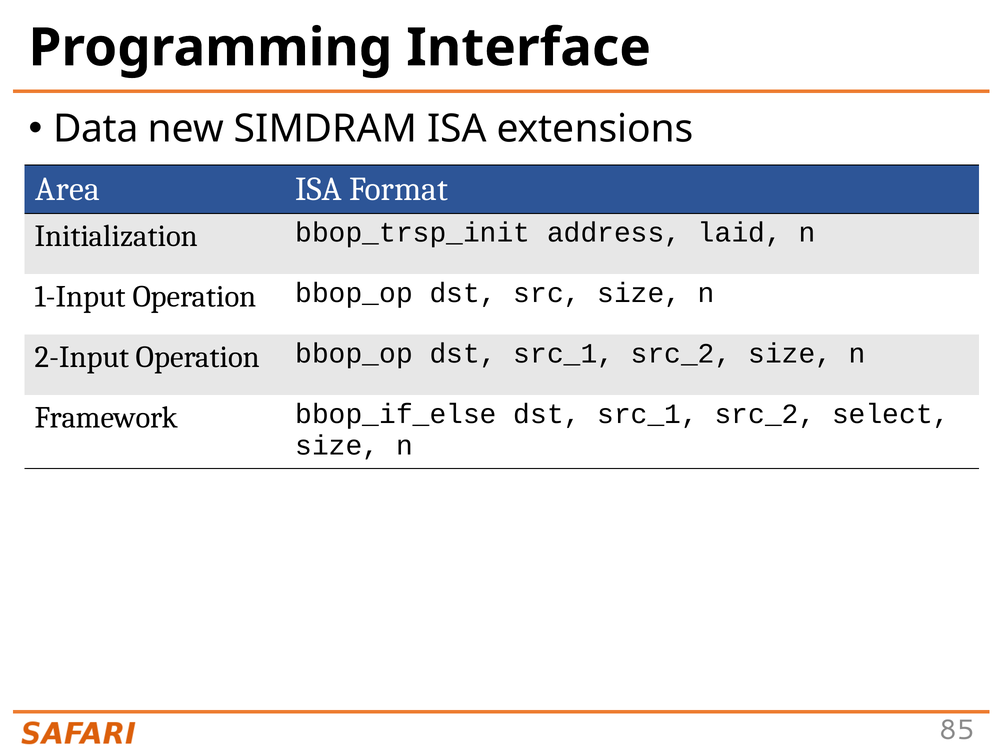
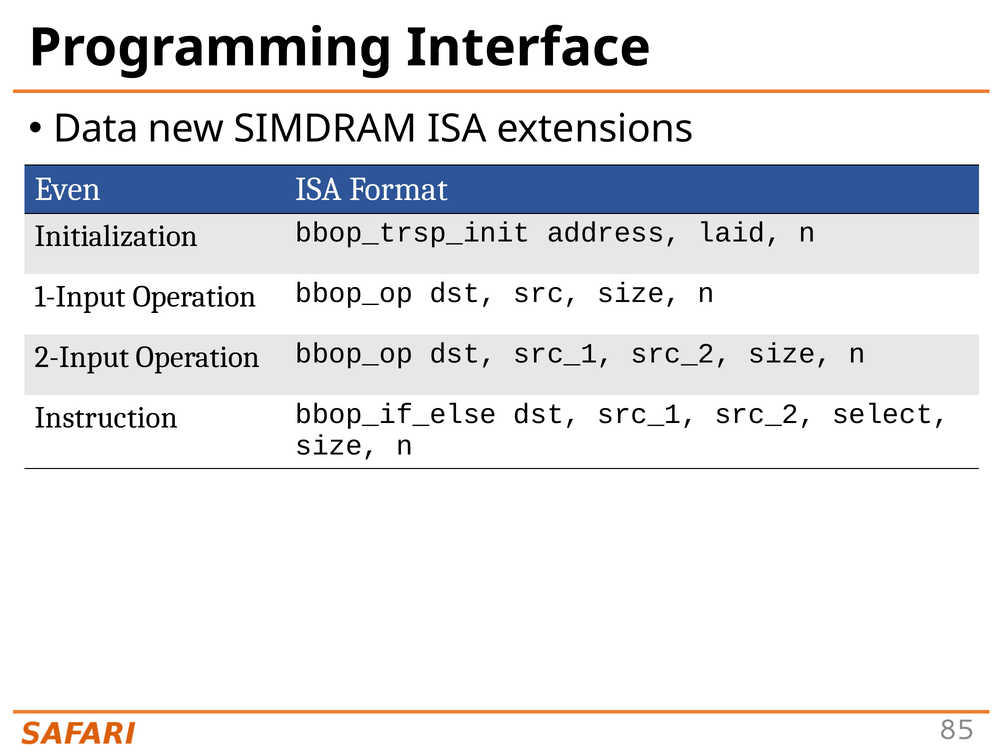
Area: Area -> Even
Framework: Framework -> Instruction
